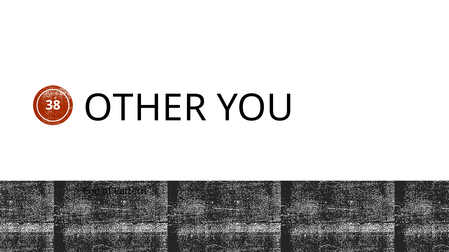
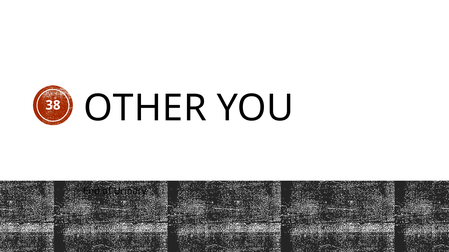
Pattern: Pattern -> Urinary
